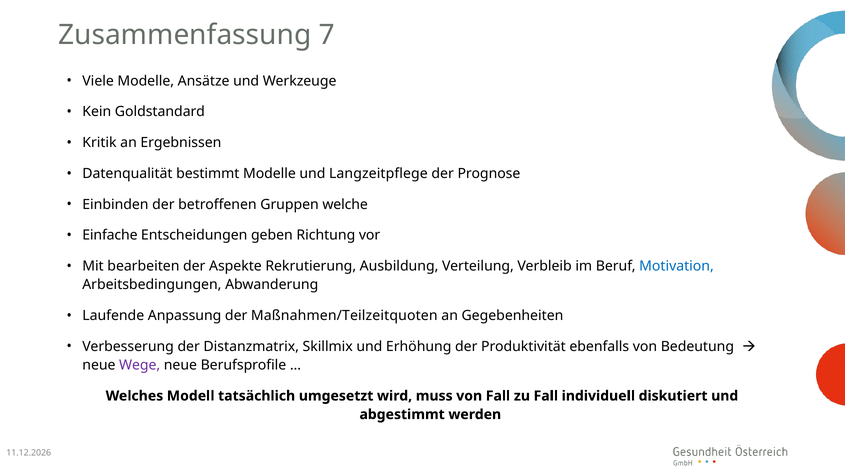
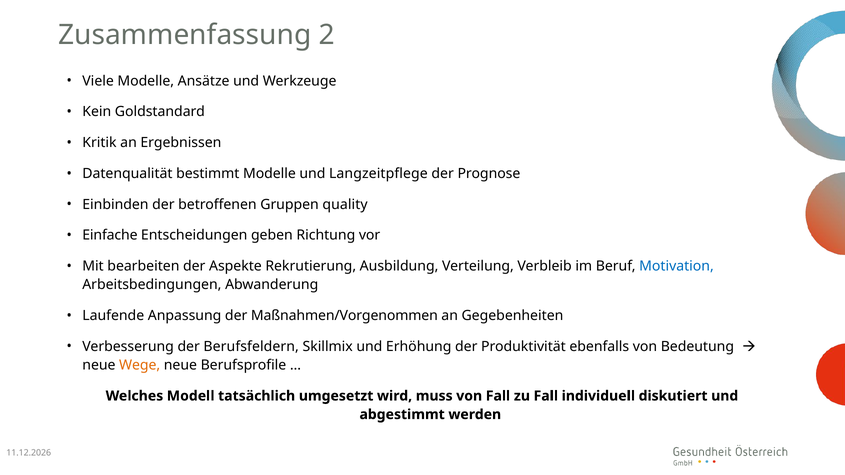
7: 7 -> 2
welche: welche -> quality
Maßnahmen/Teilzeitquoten: Maßnahmen/Teilzeitquoten -> Maßnahmen/Vorgenommen
Distanzmatrix: Distanzmatrix -> Berufsfeldern
Wege colour: purple -> orange
